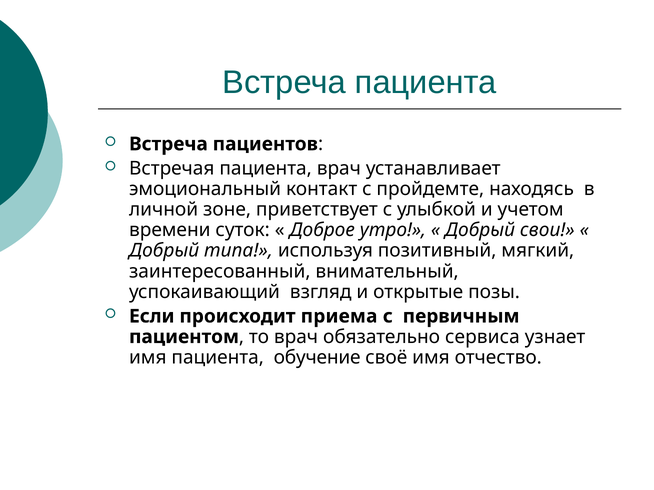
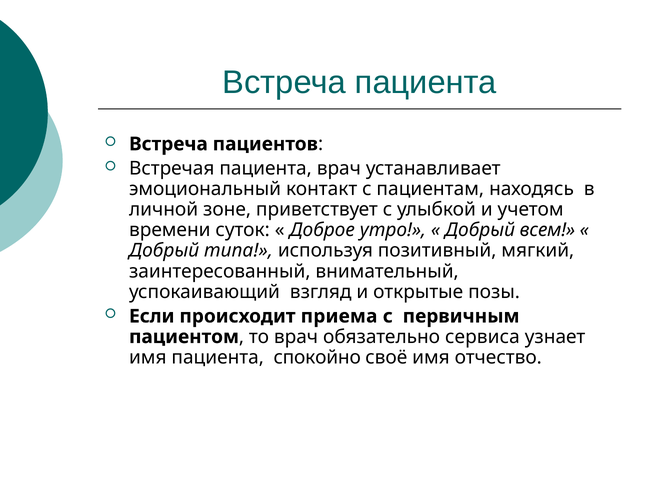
пройдемте: пройдемте -> пациентам
свои: свои -> всем
обучение: обучение -> спокойно
